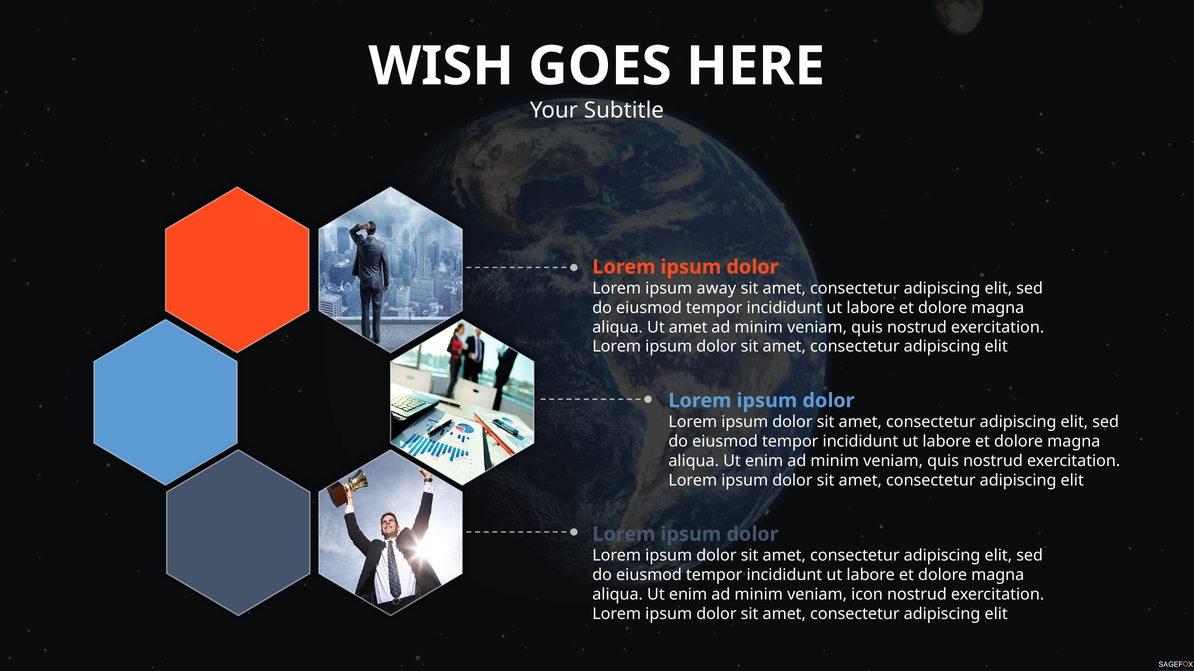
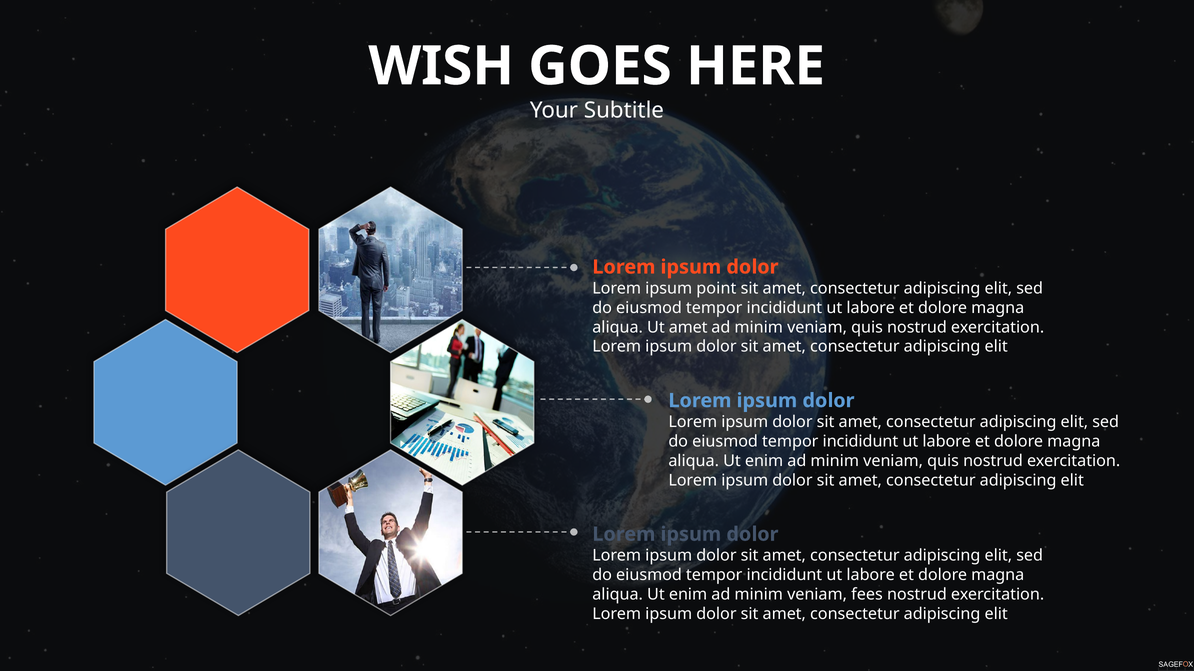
away: away -> point
icon: icon -> fees
